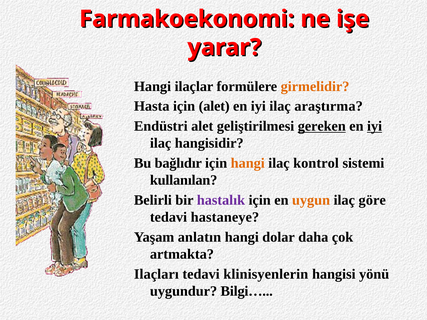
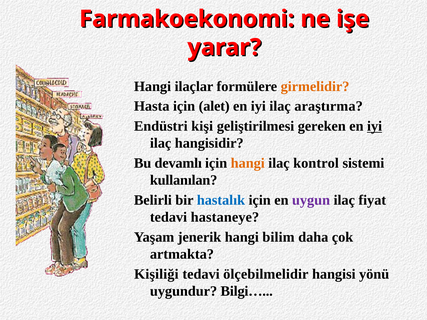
Endüstri alet: alet -> kişi
gereken underline: present -> none
bağlıdır: bağlıdır -> devamlı
hastalık colour: purple -> blue
uygun colour: orange -> purple
göre: göre -> fiyat
anlatın: anlatın -> jenerik
dolar: dolar -> bilim
Ilaçları: Ilaçları -> Kişiliği
klinisyenlerin: klinisyenlerin -> ölçebilmelidir
